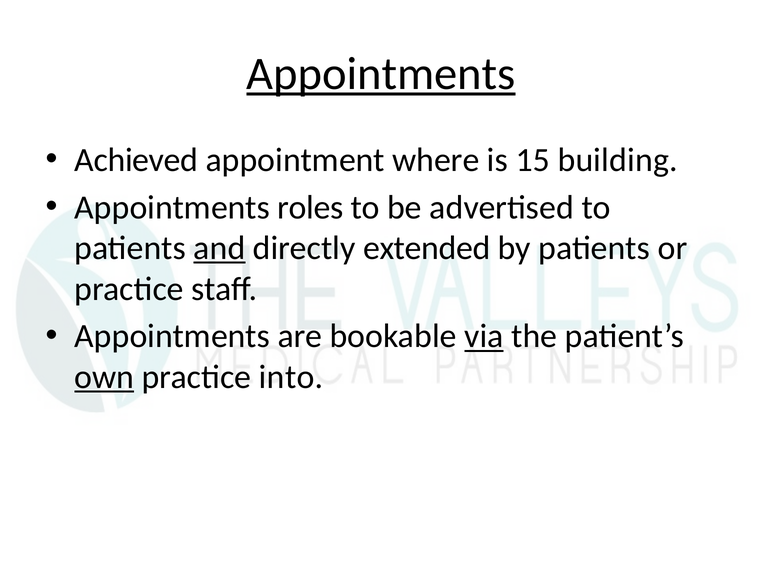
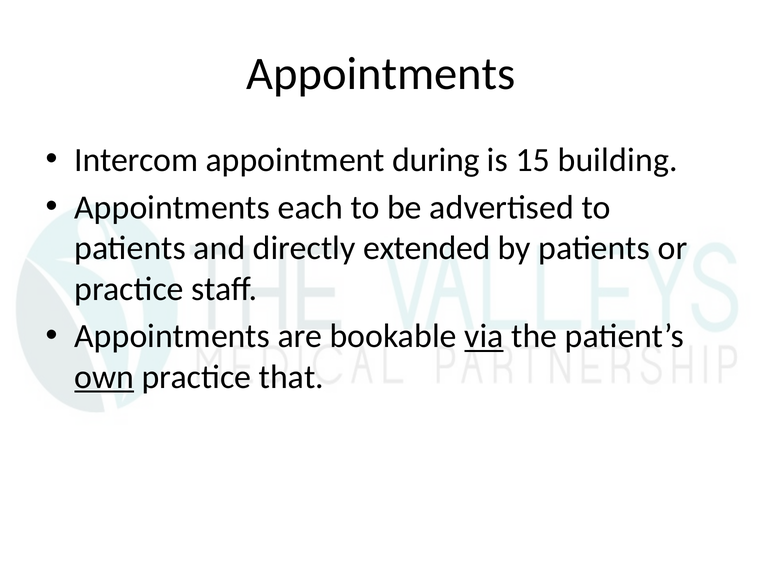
Appointments at (381, 74) underline: present -> none
Achieved: Achieved -> Intercom
where: where -> during
roles: roles -> each
and underline: present -> none
into: into -> that
